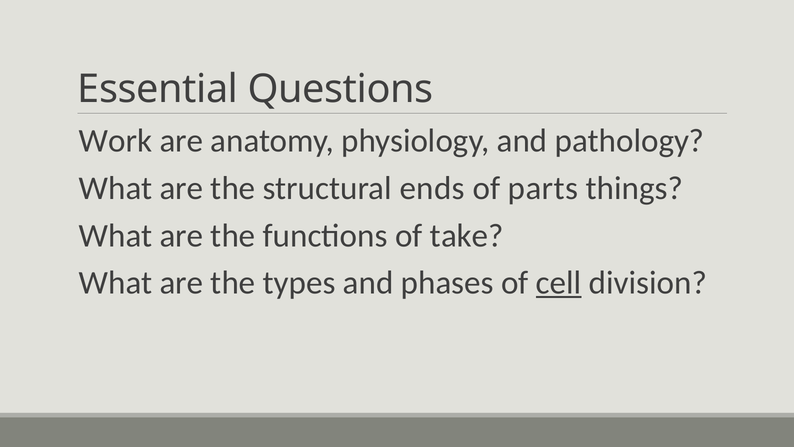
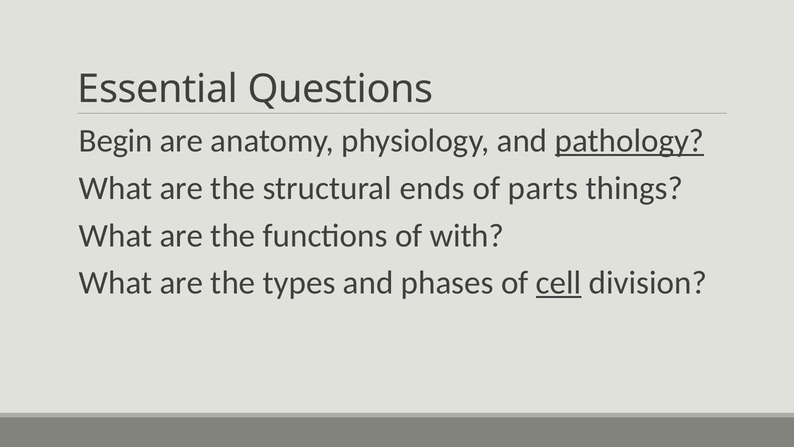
Work: Work -> Begin
pathology underline: none -> present
take: take -> with
